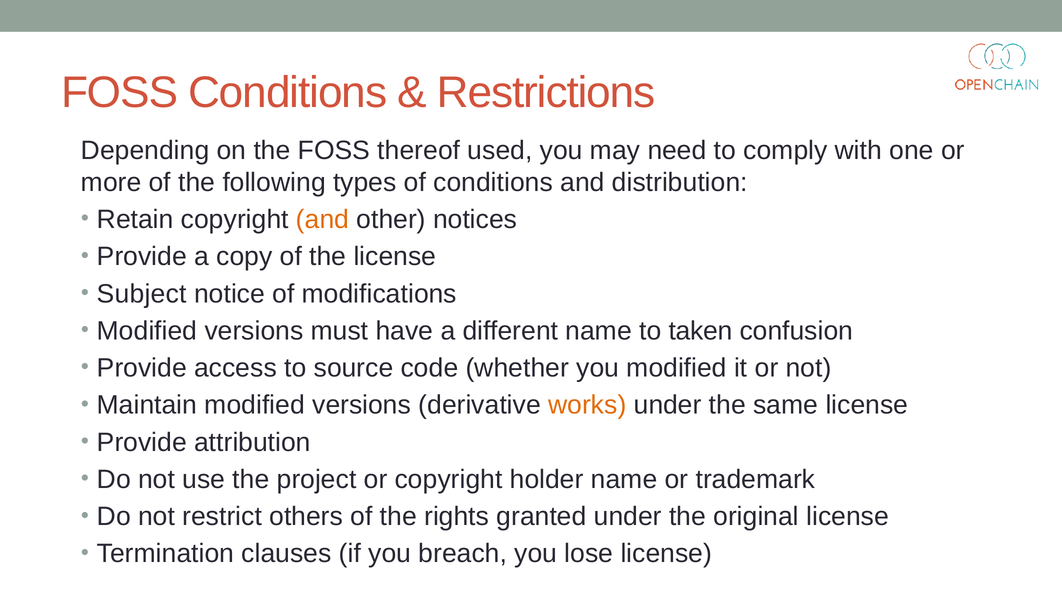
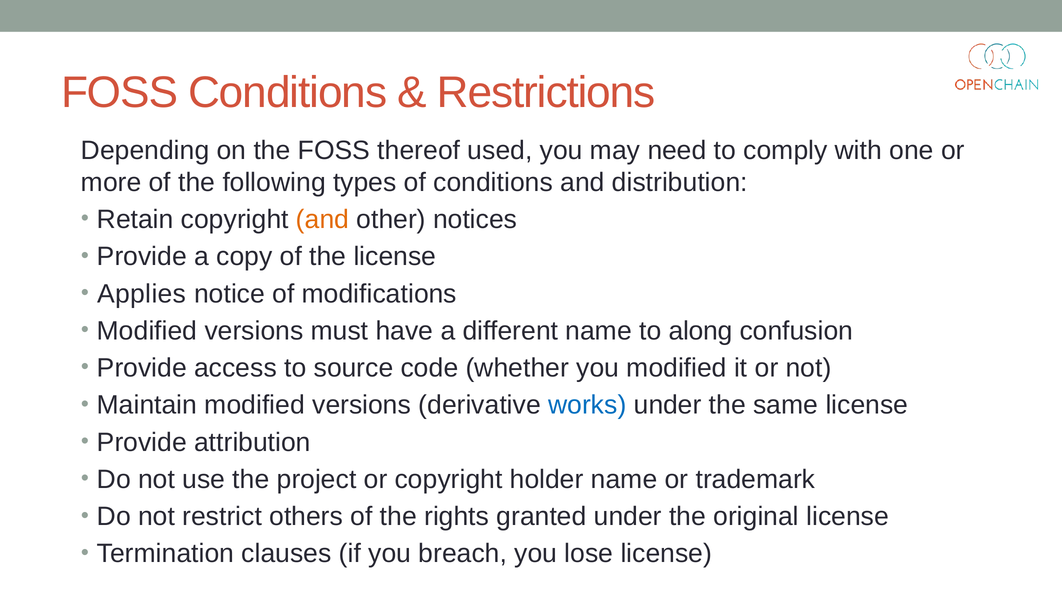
Subject: Subject -> Applies
taken: taken -> along
works colour: orange -> blue
